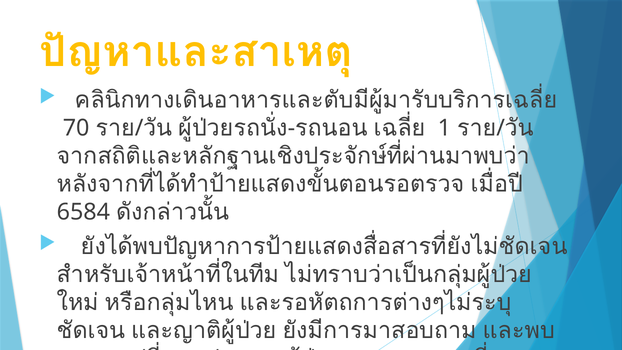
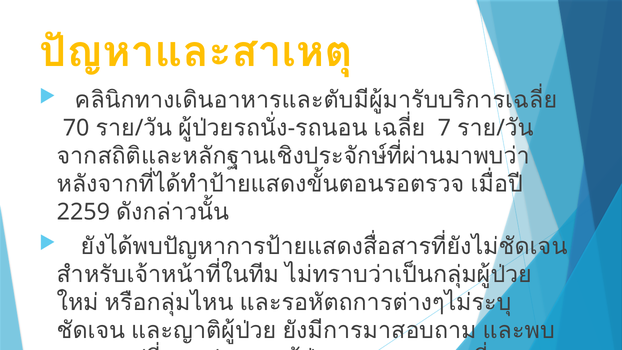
1: 1 -> 7
6584: 6584 -> 2259
